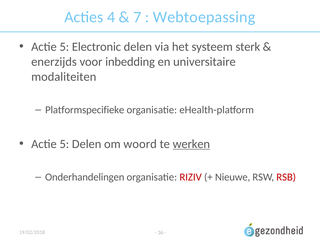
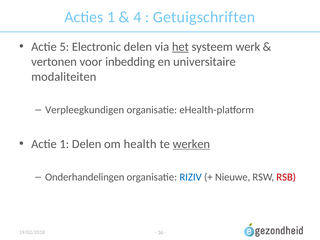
Acties 4: 4 -> 1
7: 7 -> 4
Webtoepassing: Webtoepassing -> Getuigschriften
het underline: none -> present
sterk: sterk -> werk
enerzijds: enerzijds -> vertonen
Platformspecifieke: Platformspecifieke -> Verpleegkundigen
5 at (64, 144): 5 -> 1
woord: woord -> health
RIZIV colour: red -> blue
